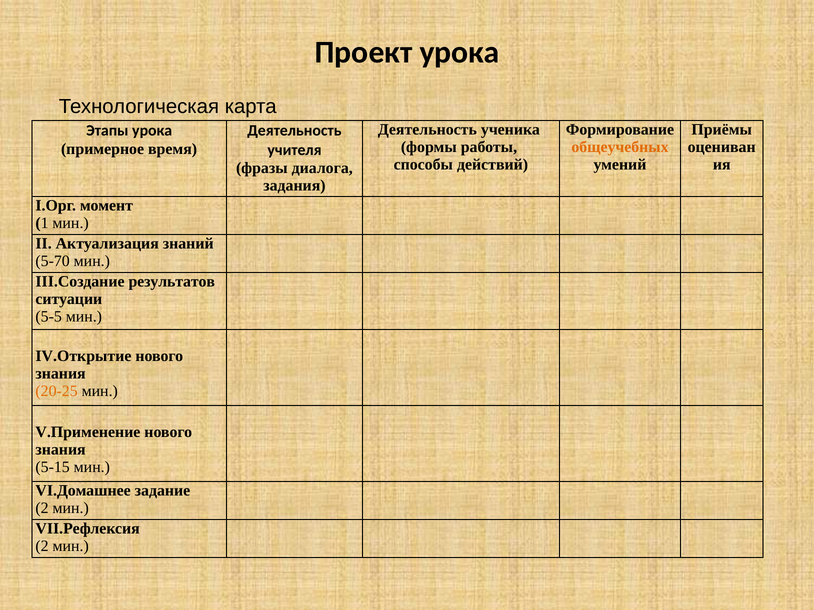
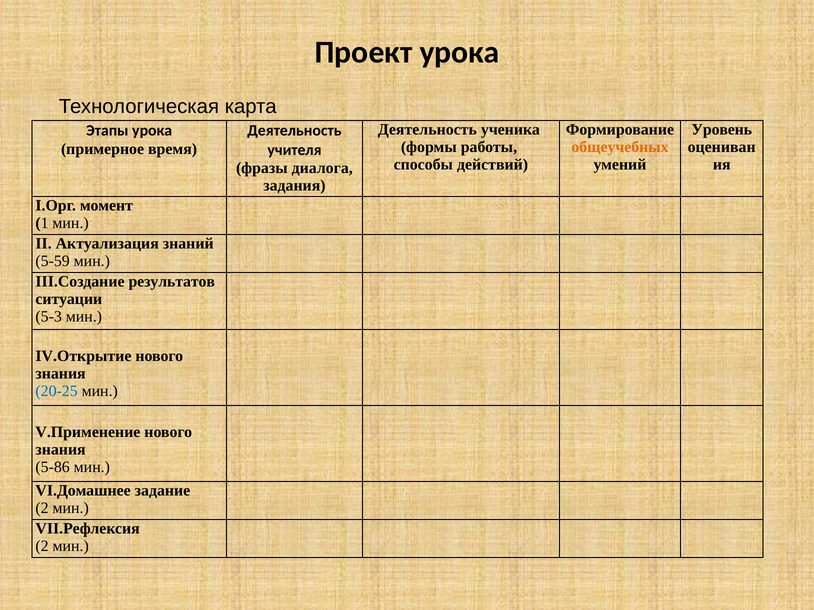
Приёмы: Приёмы -> Уровень
5-70: 5-70 -> 5-59
5-5: 5-5 -> 5-3
20-25 colour: orange -> blue
5-15: 5-15 -> 5-86
